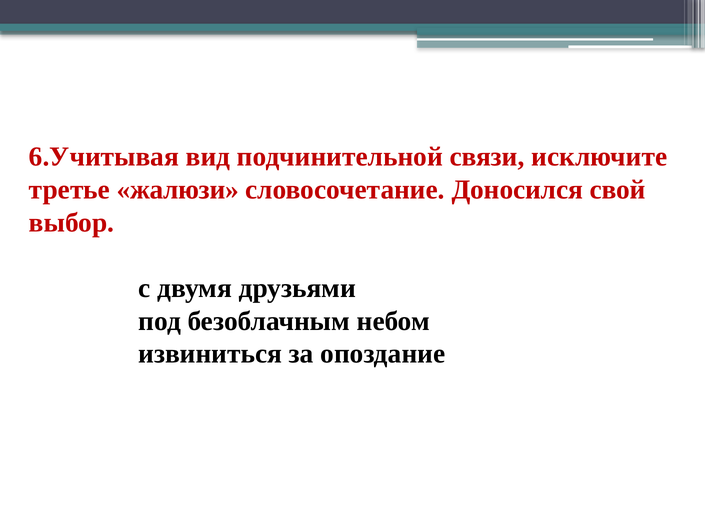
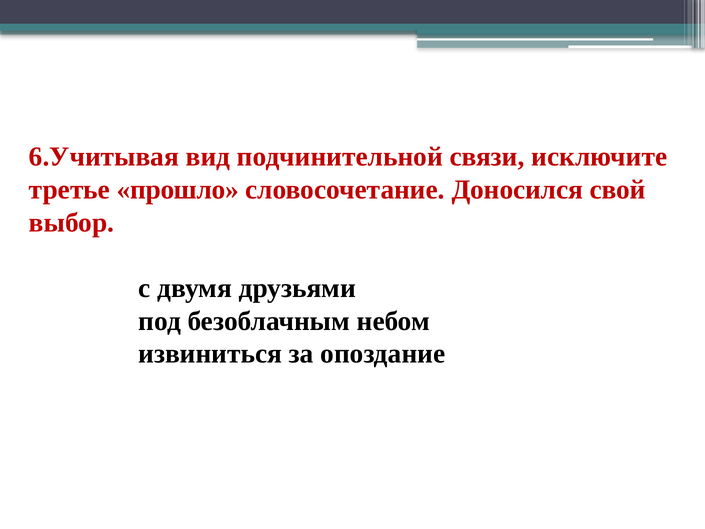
жалюзи: жалюзи -> прошло
